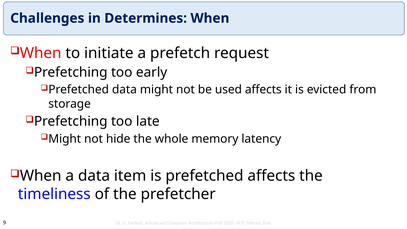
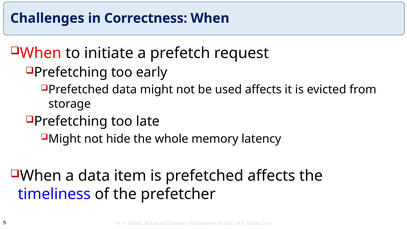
Determines: Determines -> Correctness
